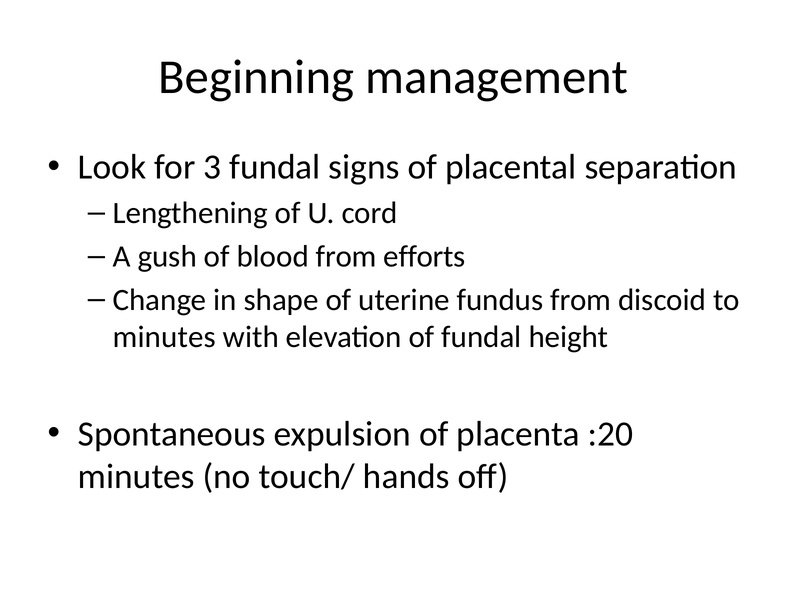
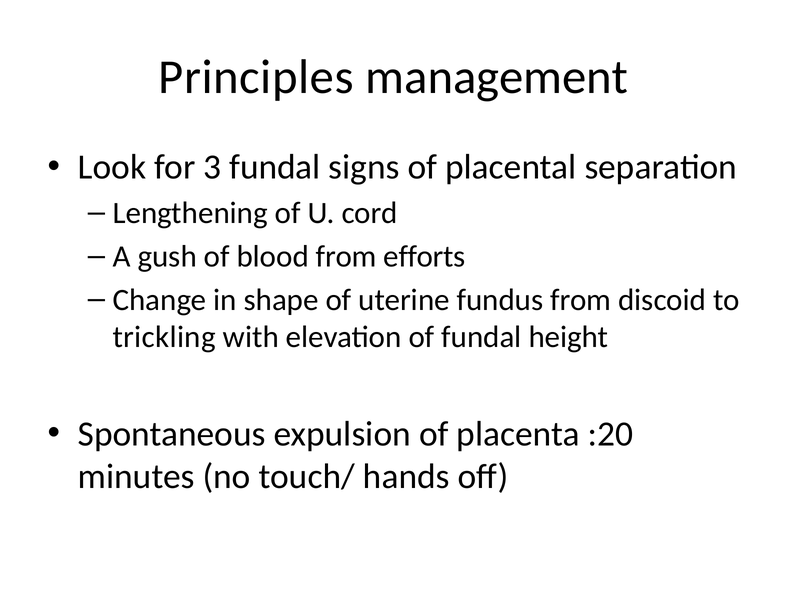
Beginning: Beginning -> Principles
minutes at (164, 337): minutes -> trickling
